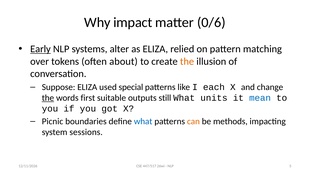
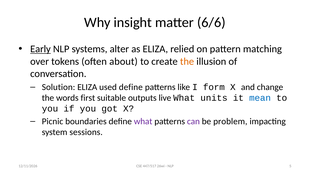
impact: impact -> insight
0/6: 0/6 -> 6/6
Suppose: Suppose -> Solution
used special: special -> define
each: each -> form
the at (48, 98) underline: present -> none
still: still -> live
what at (143, 122) colour: blue -> purple
can colour: orange -> purple
methods: methods -> problem
